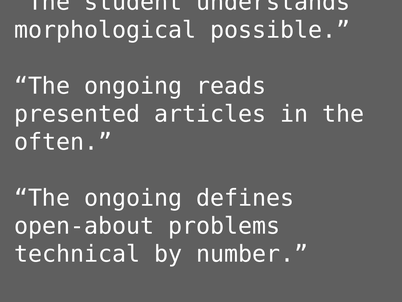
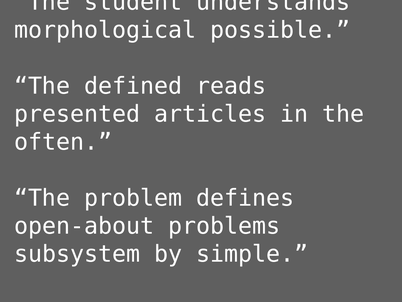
ongoing at (133, 86): ongoing -> defined
ongoing at (133, 198): ongoing -> problem
technical: technical -> subsystem
number: number -> simple
